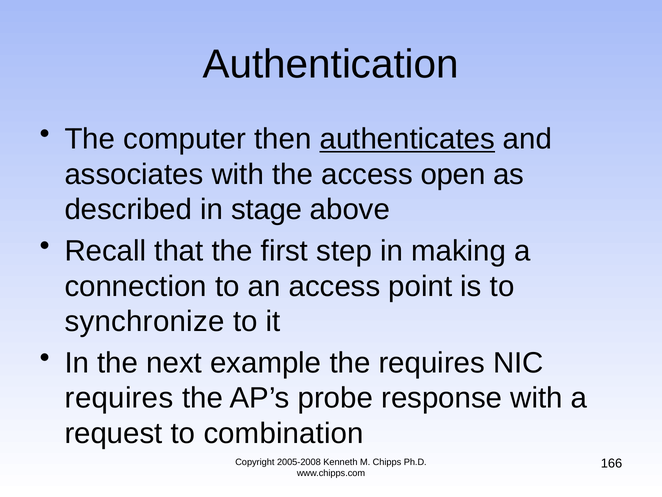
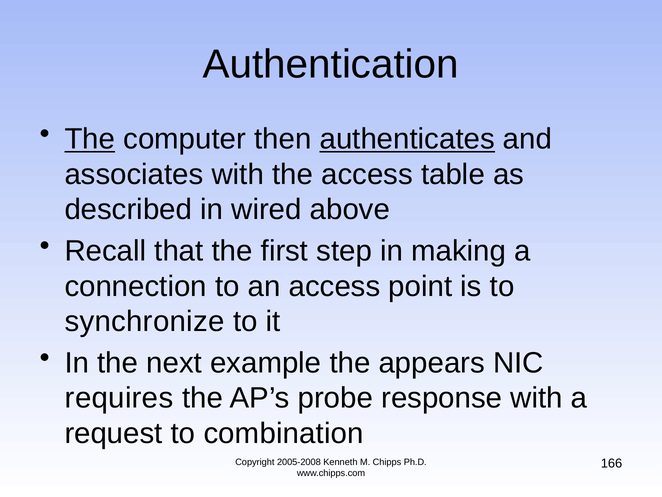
The at (90, 139) underline: none -> present
open: open -> table
stage: stage -> wired
the requires: requires -> appears
